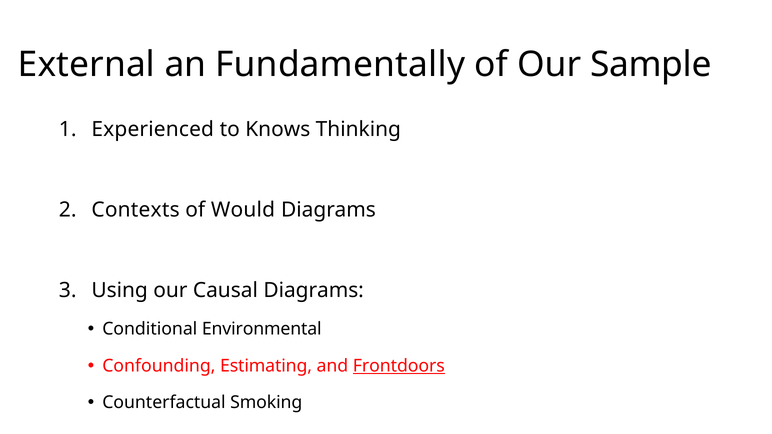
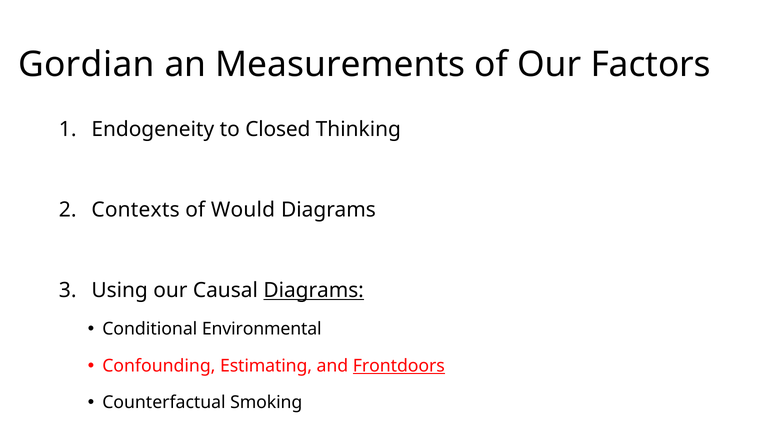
External: External -> Gordian
Fundamentally: Fundamentally -> Measurements
Sample: Sample -> Factors
Experienced: Experienced -> Endogeneity
Knows: Knows -> Closed
Diagrams at (314, 291) underline: none -> present
